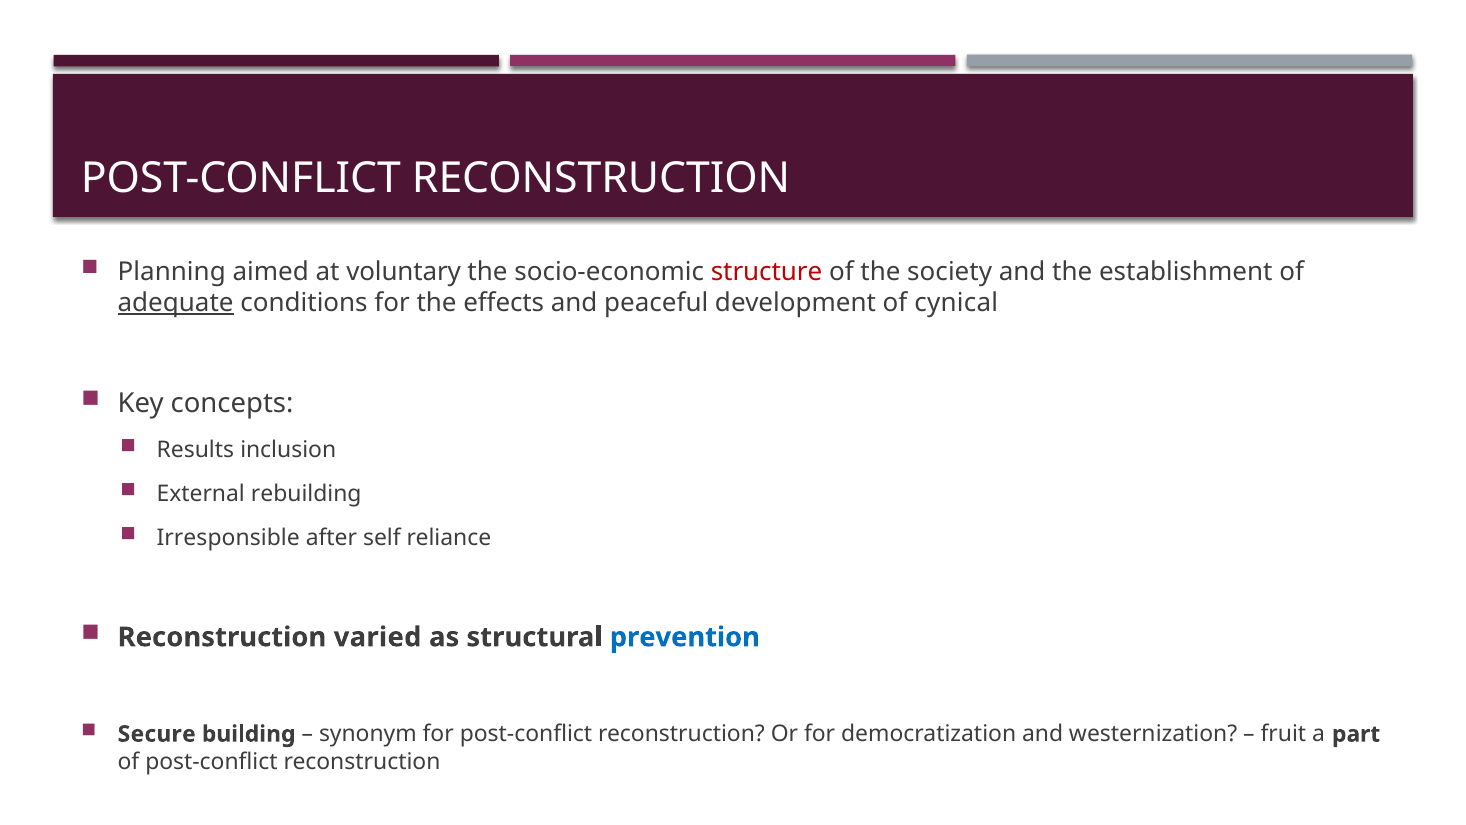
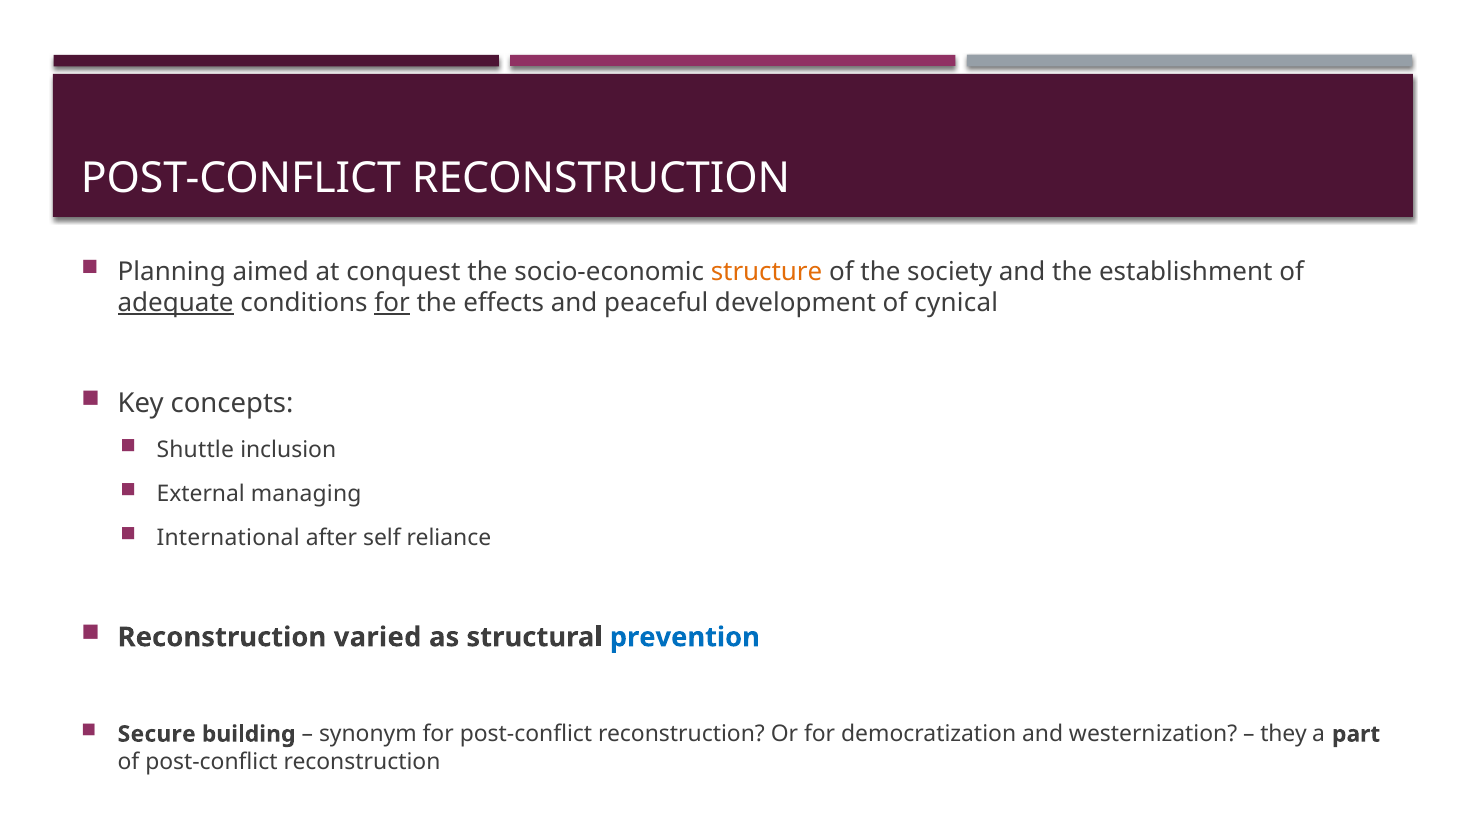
voluntary: voluntary -> conquest
structure colour: red -> orange
for at (392, 303) underline: none -> present
Results: Results -> Shuttle
rebuilding: rebuilding -> managing
Irresponsible: Irresponsible -> International
fruit: fruit -> they
